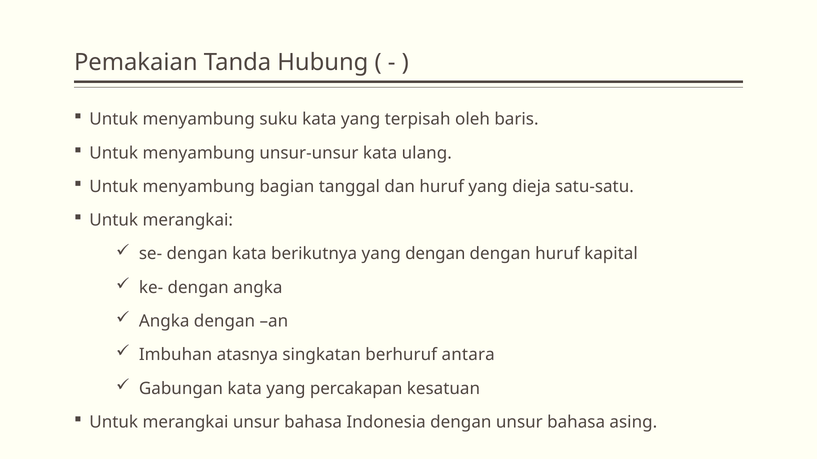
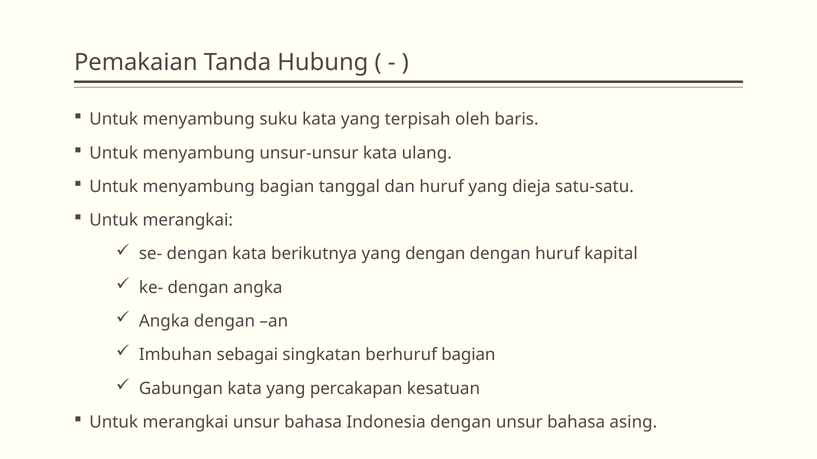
atasnya: atasnya -> sebagai
berhuruf antara: antara -> bagian
